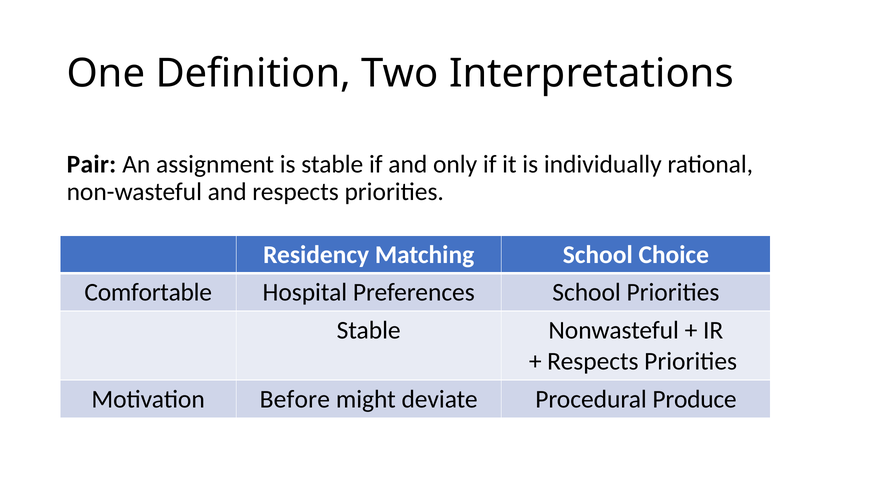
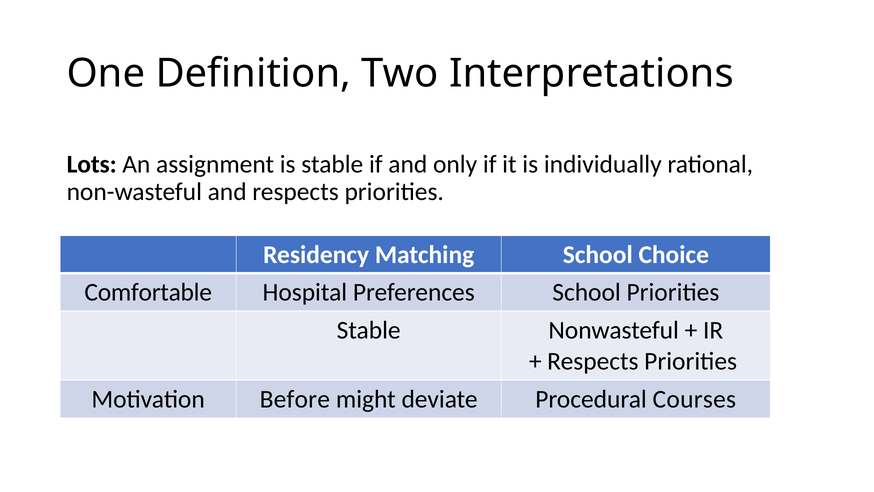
Pair: Pair -> Lots
Produce: Produce -> Courses
